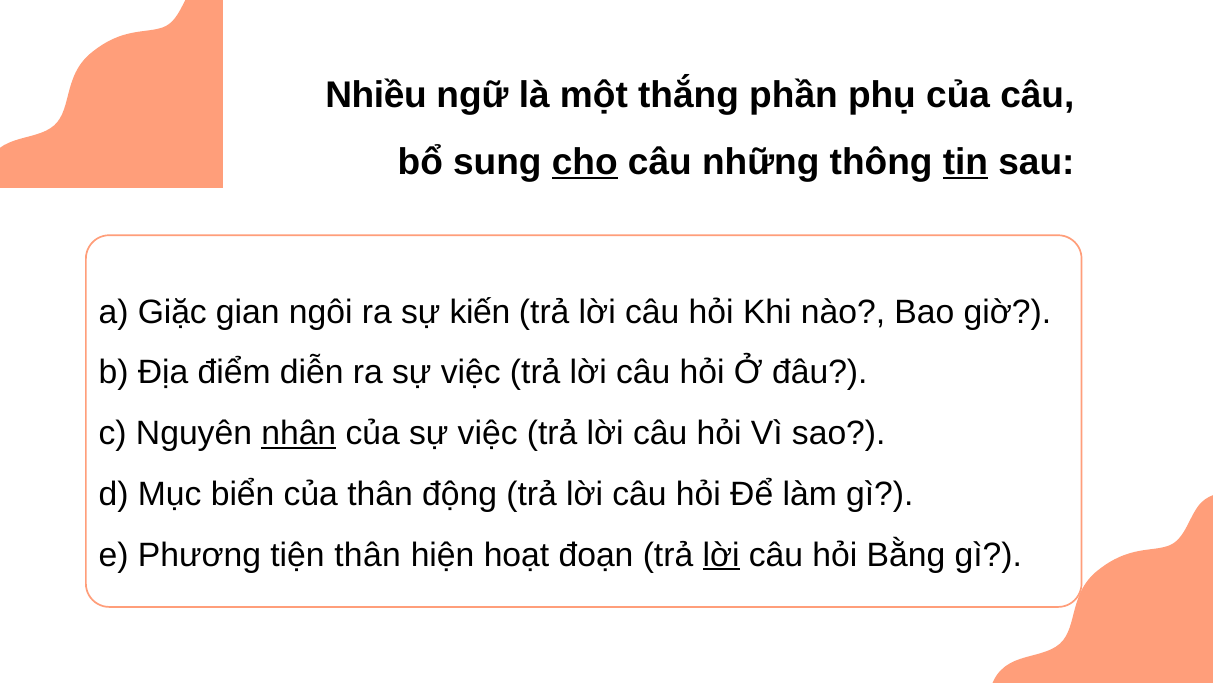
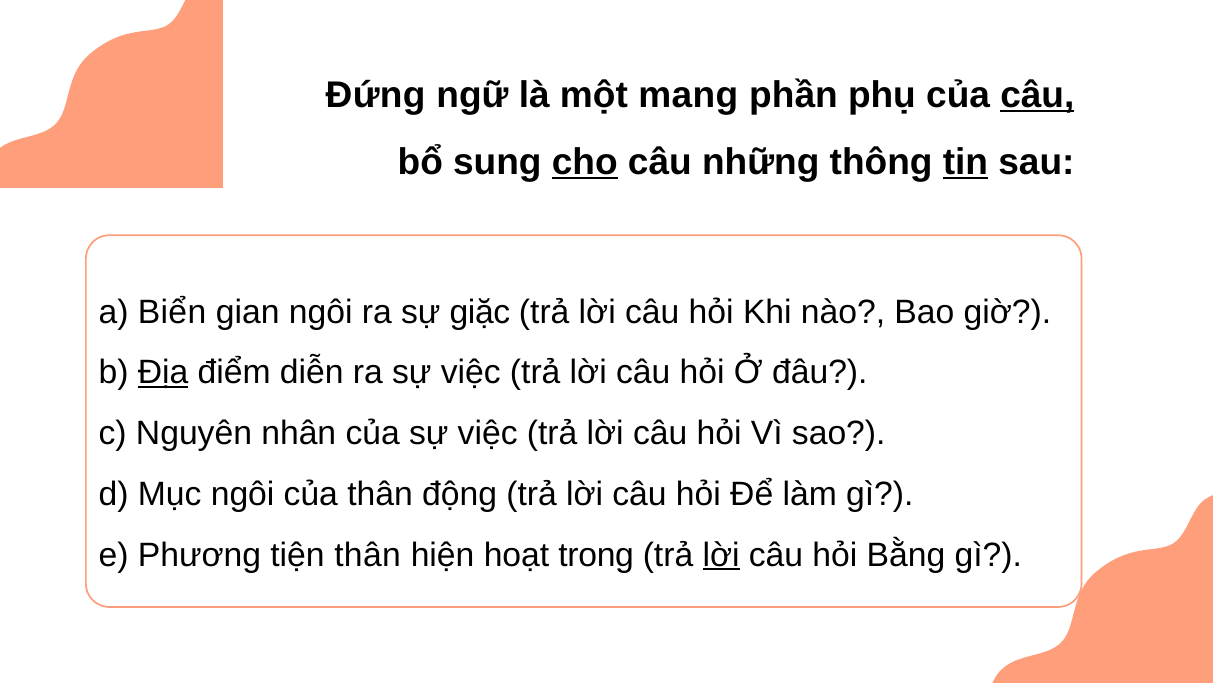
Nhiều: Nhiều -> Đứng
thắng: thắng -> mang
câu at (1037, 95) underline: none -> present
Giặc: Giặc -> Biển
kiến: kiến -> giặc
Địa underline: none -> present
nhân underline: present -> none
Mục biển: biển -> ngôi
đoạn: đoạn -> trong
